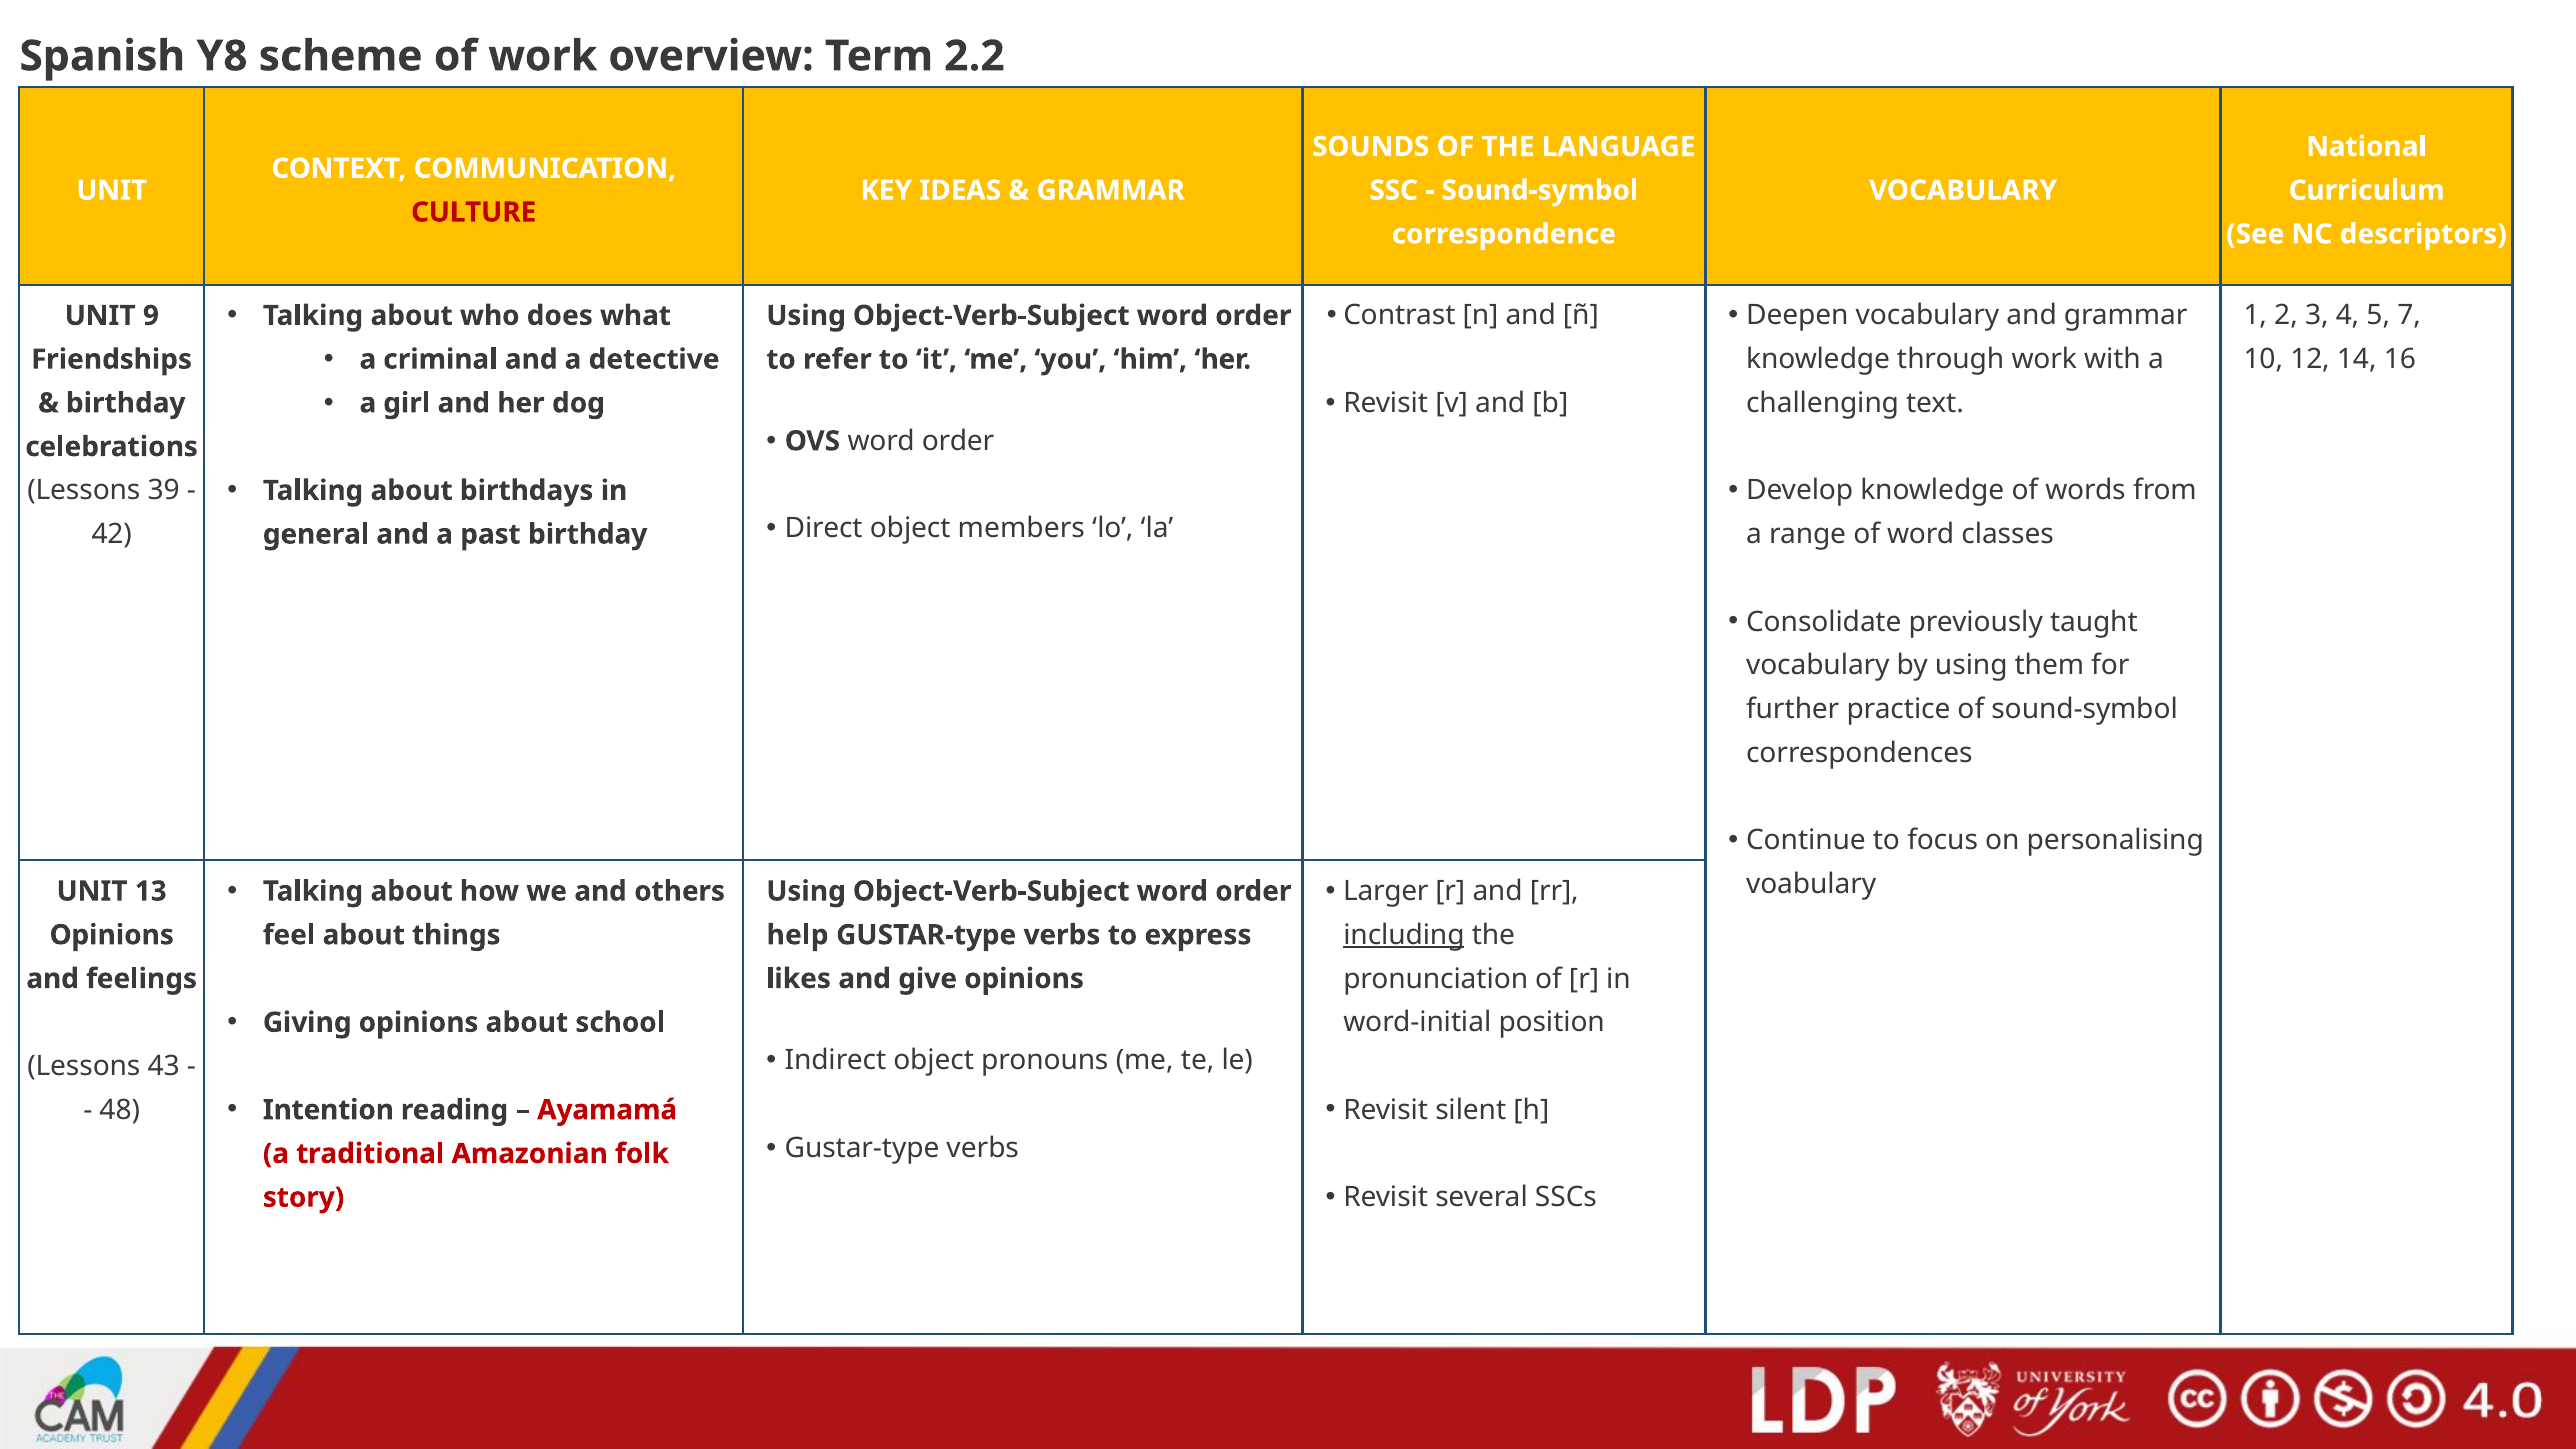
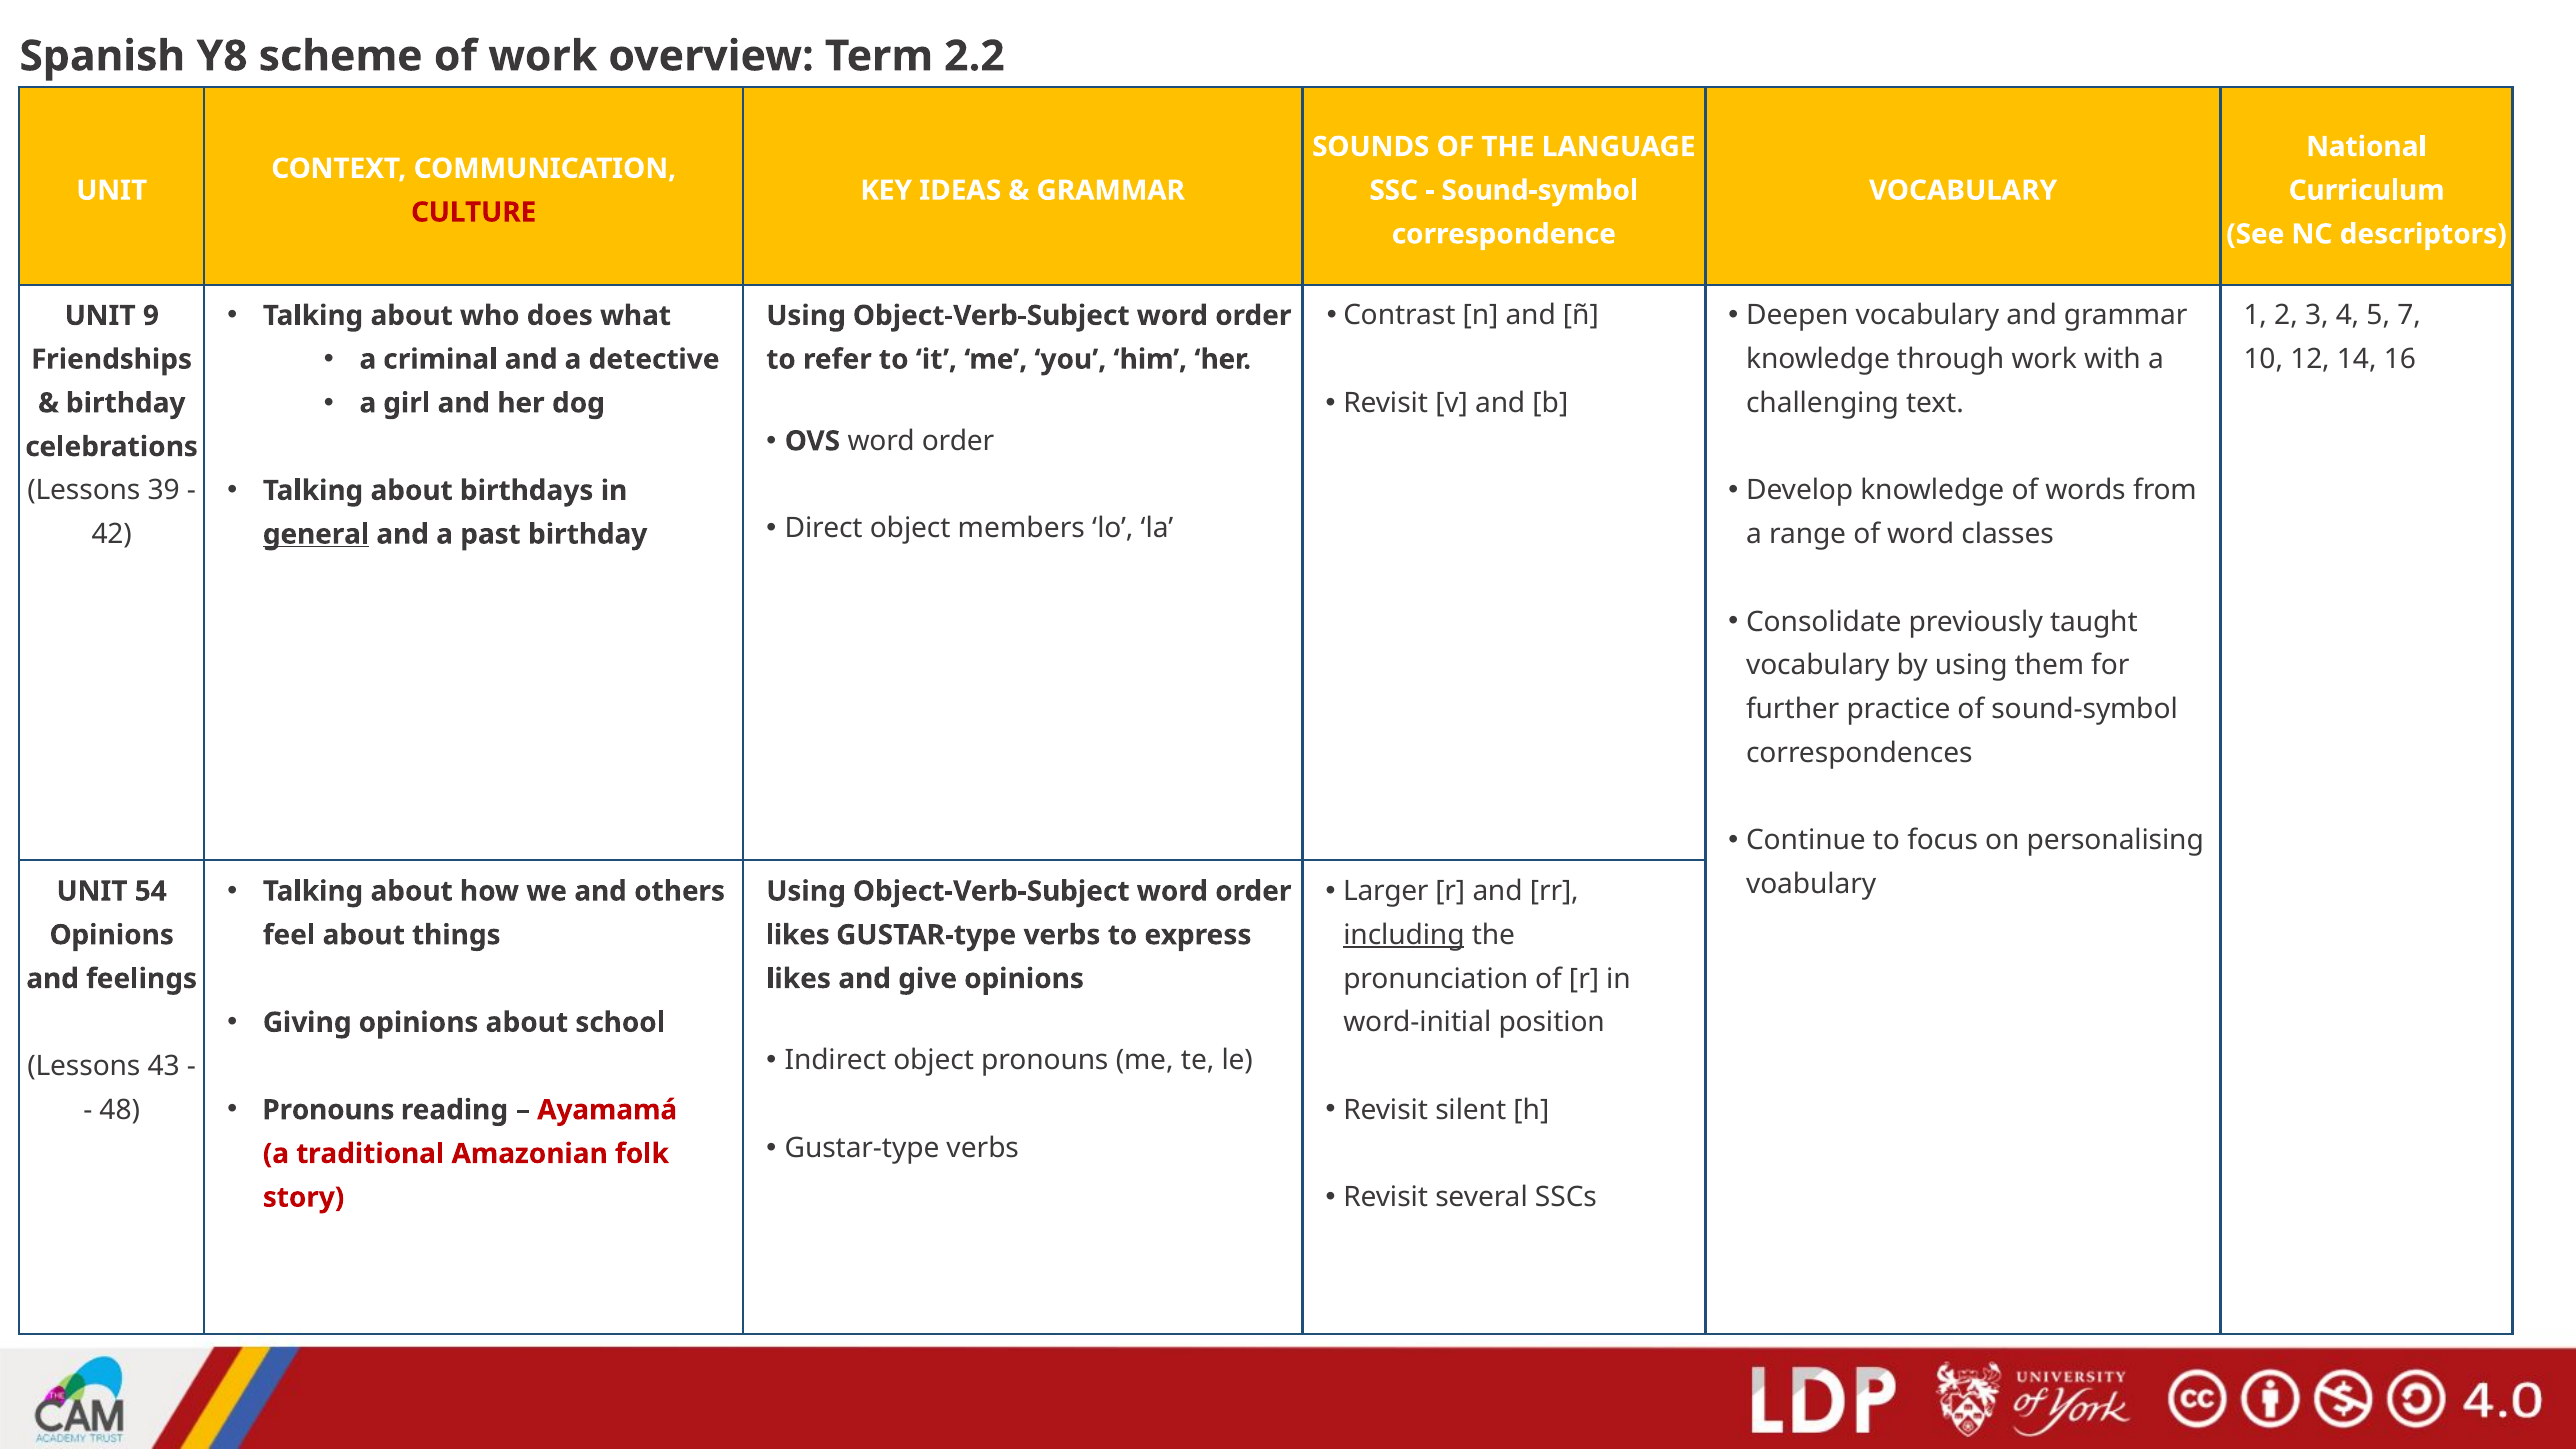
general underline: none -> present
13: 13 -> 54
help at (798, 935): help -> likes
Intention at (328, 1110): Intention -> Pronouns
